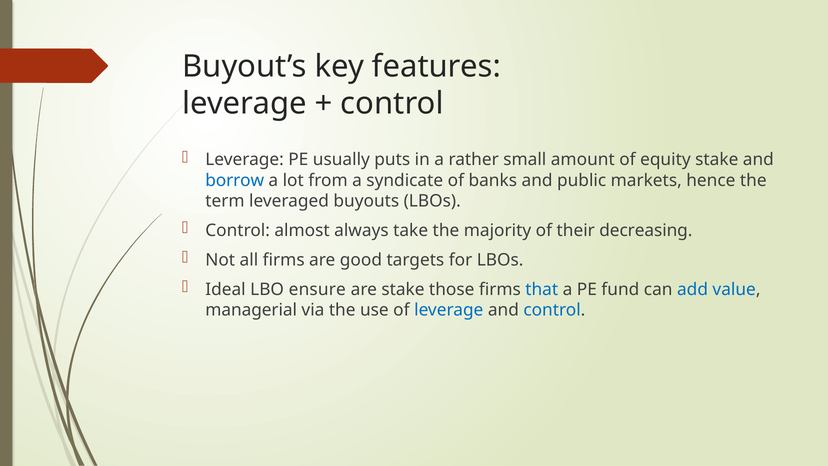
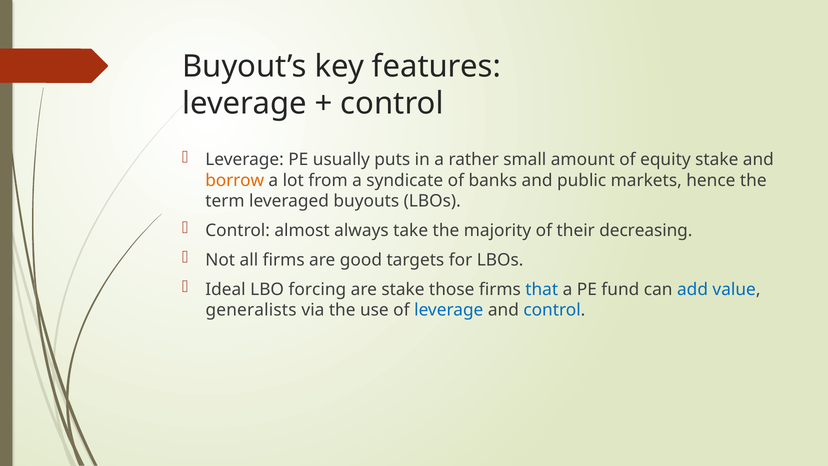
borrow colour: blue -> orange
ensure: ensure -> forcing
managerial: managerial -> generalists
